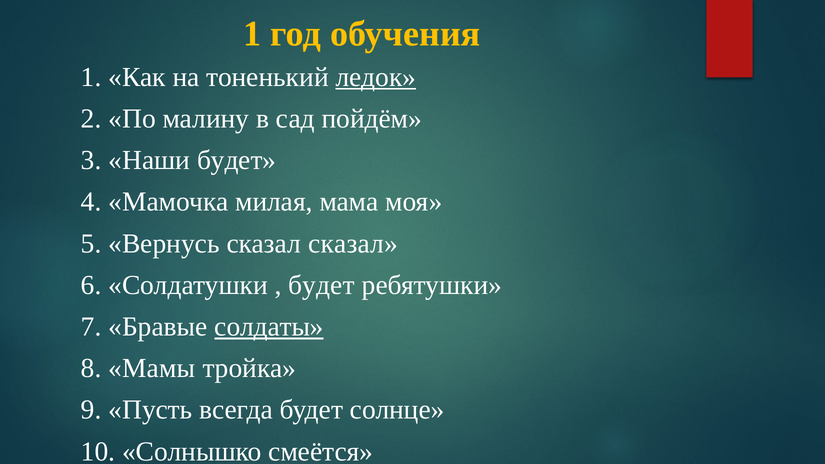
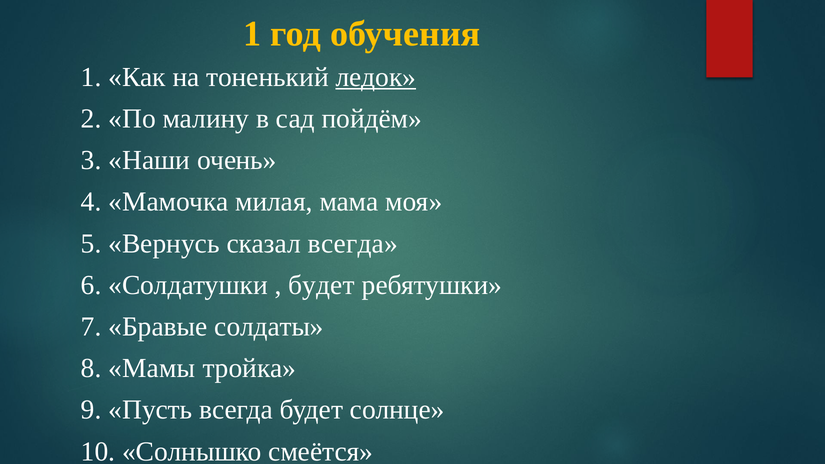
Наши будет: будет -> очень
сказал сказал: сказал -> всегда
солдаты underline: present -> none
